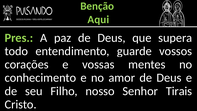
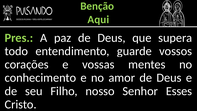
Tirais: Tirais -> Esses
